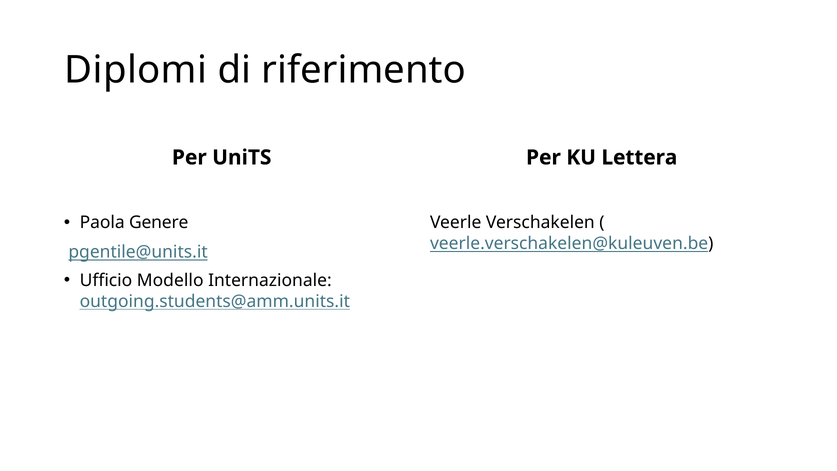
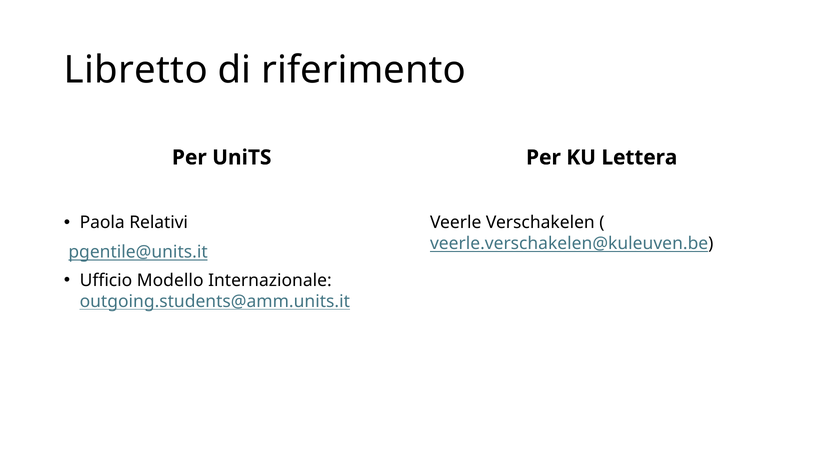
Diplomi: Diplomi -> Libretto
Genere: Genere -> Relativi
